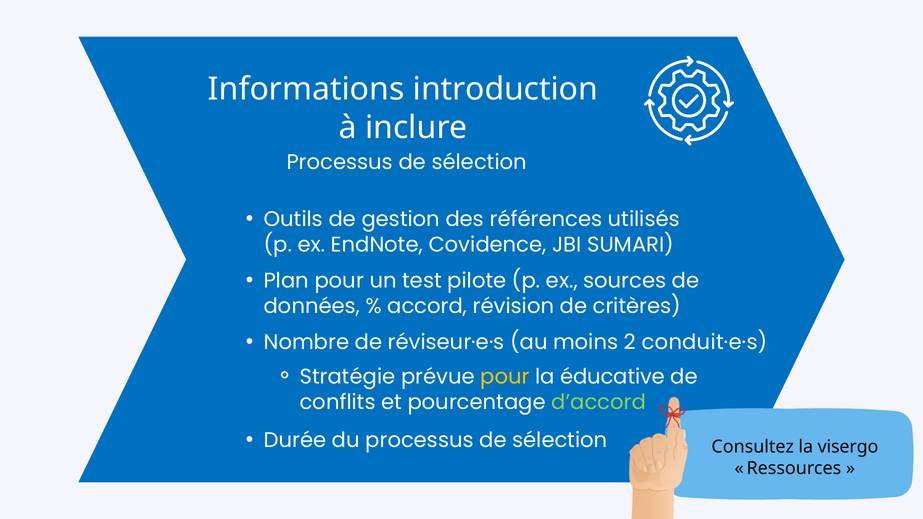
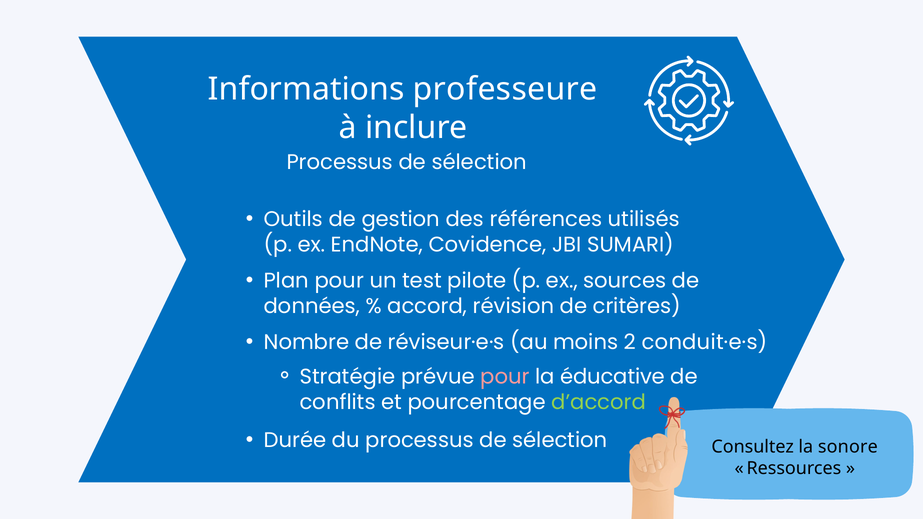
introduction: introduction -> professeure
pour at (505, 377) colour: yellow -> pink
visergo: visergo -> sonore
